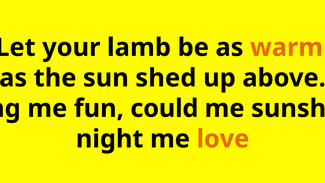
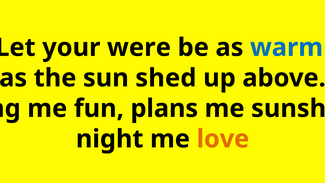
lamb: lamb -> were
warm colour: orange -> blue
could: could -> plans
